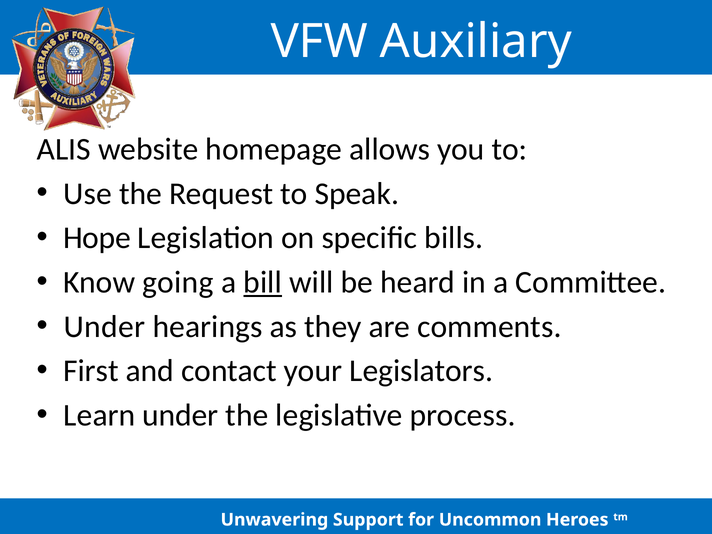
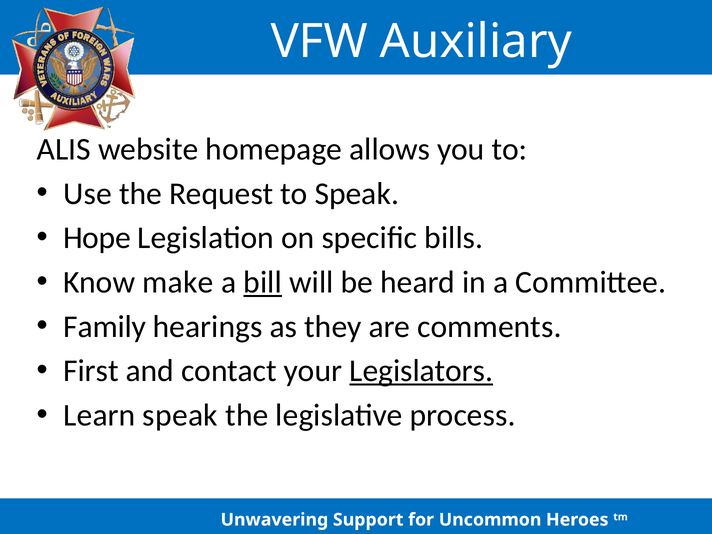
going: going -> make
Under at (104, 327): Under -> Family
Legislators underline: none -> present
Learn under: under -> speak
